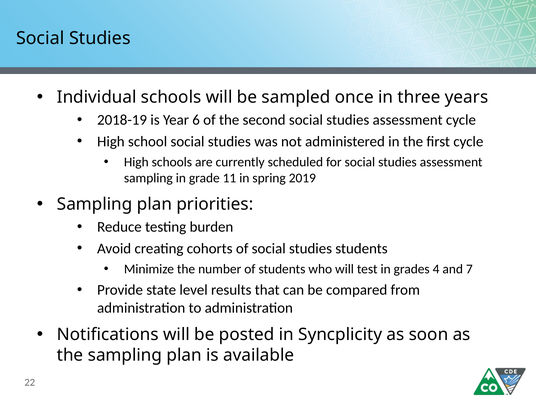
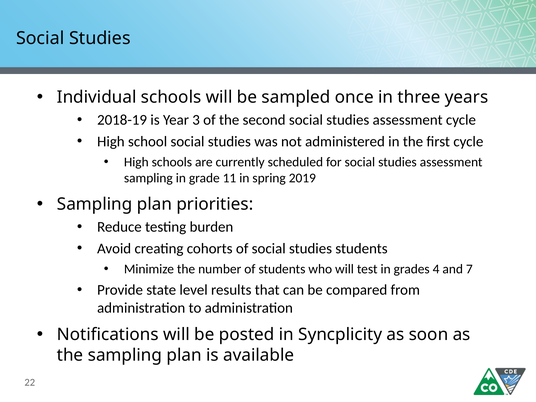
6: 6 -> 3
